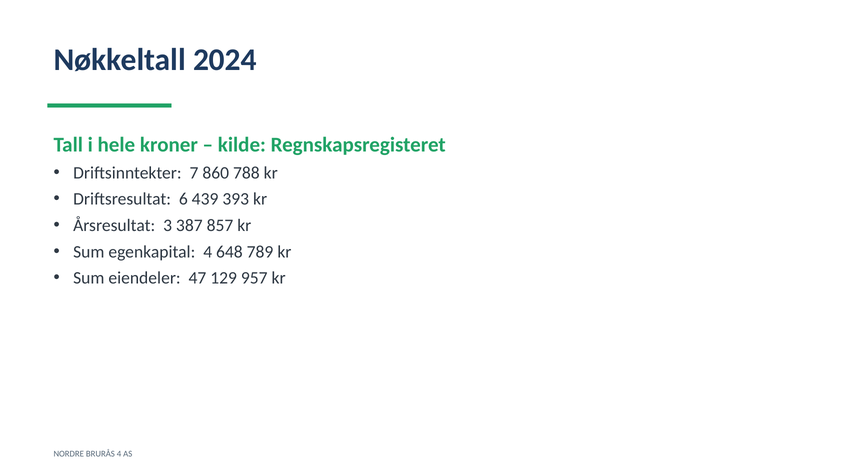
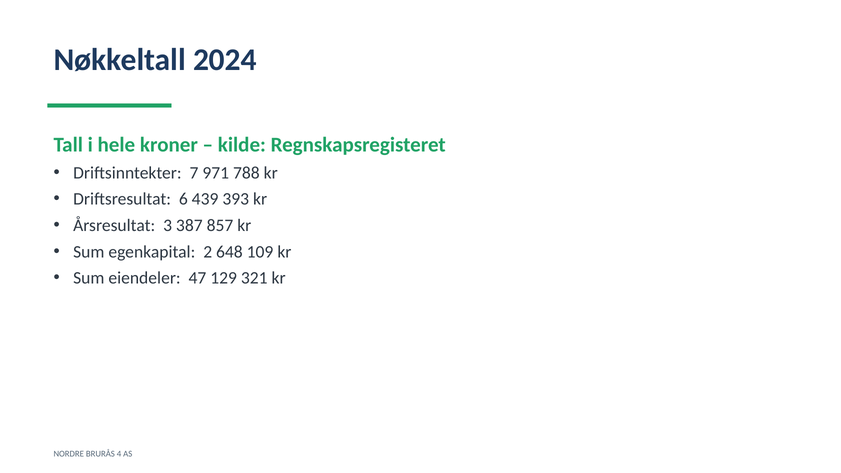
860: 860 -> 971
egenkapital 4: 4 -> 2
789: 789 -> 109
957: 957 -> 321
